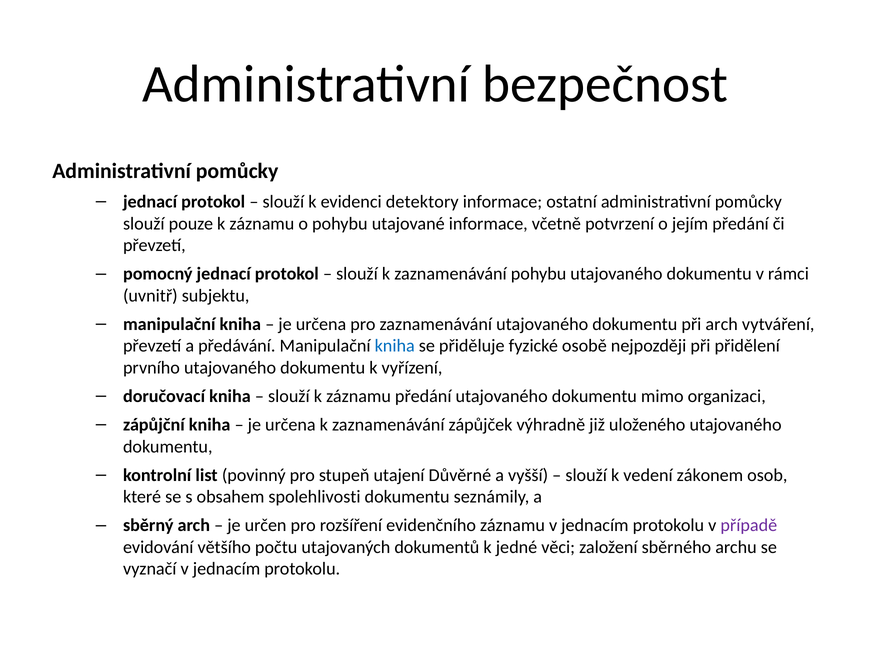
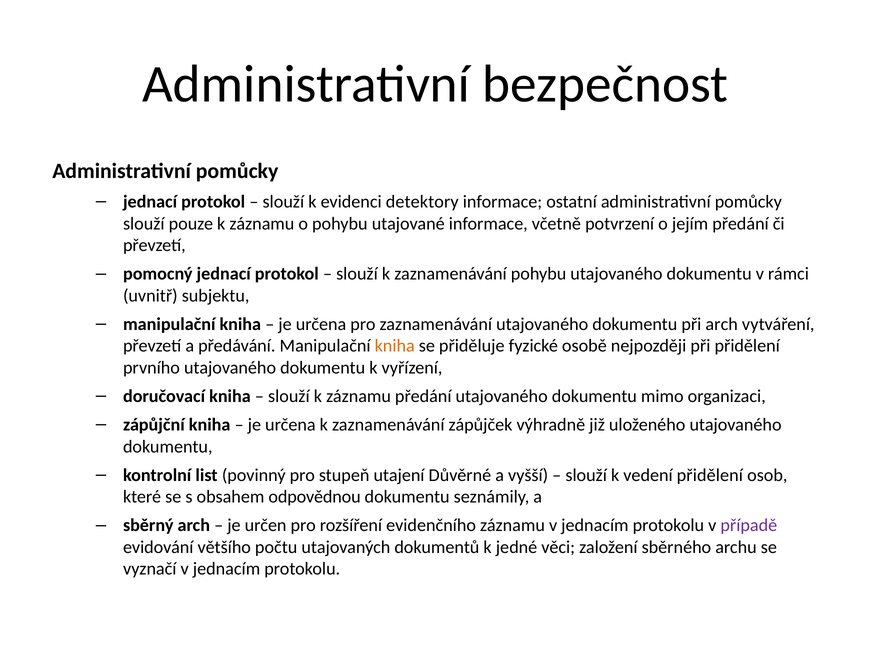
kniha at (395, 346) colour: blue -> orange
vedení zákonem: zákonem -> přidělení
spolehlivosti: spolehlivosti -> odpovědnou
